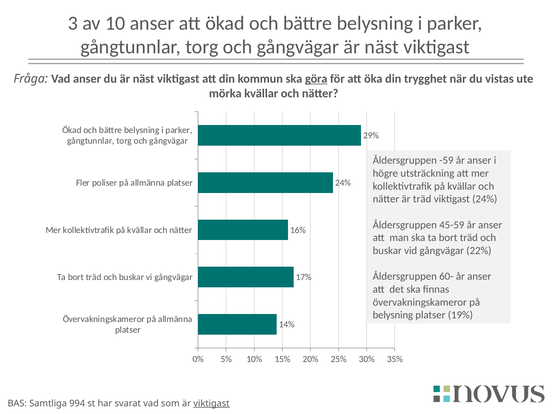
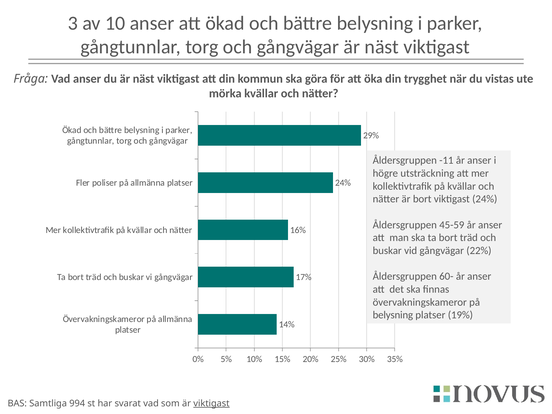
göra underline: present -> none
-59: -59 -> -11
är träd: träd -> bort
